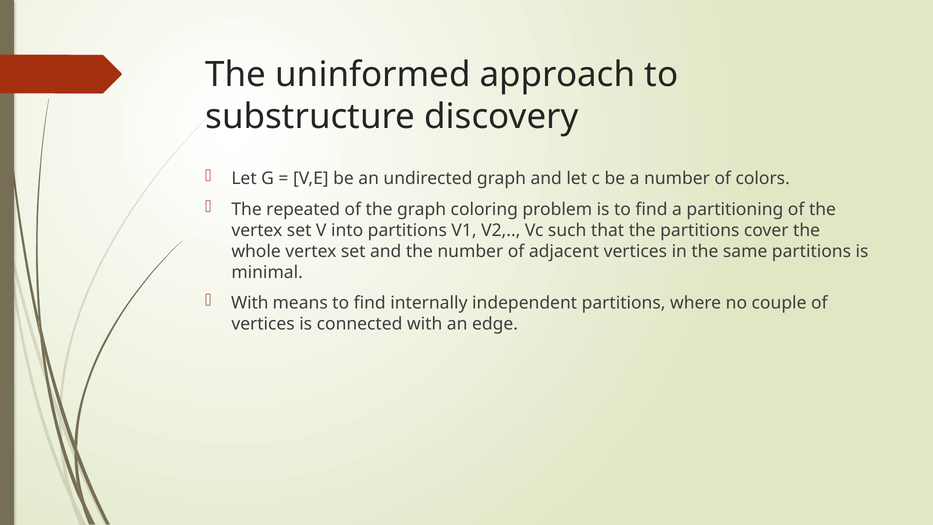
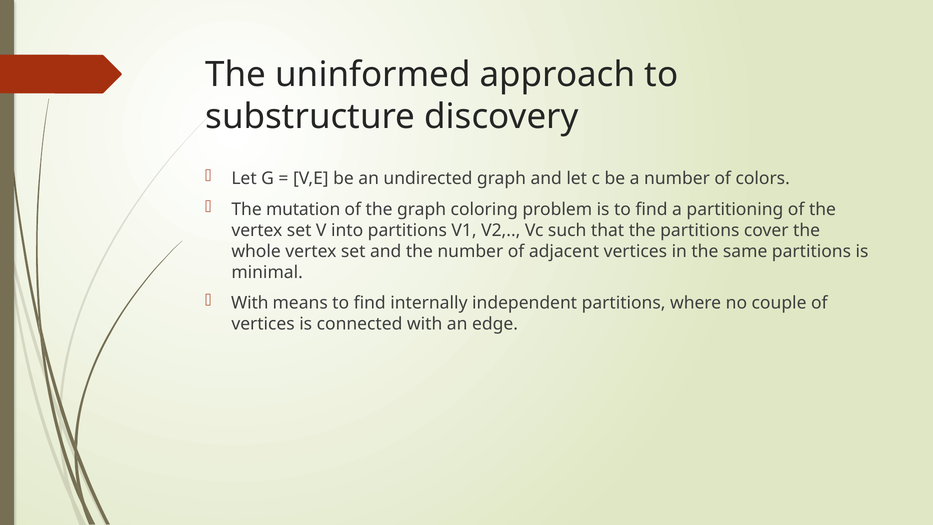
repeated: repeated -> mutation
